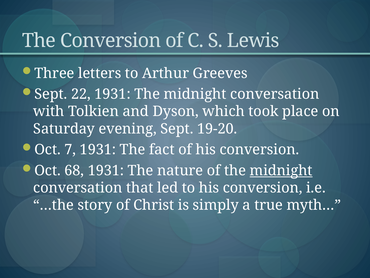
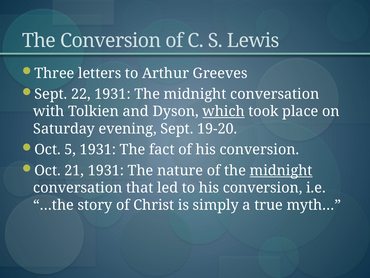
which underline: none -> present
7: 7 -> 5
68: 68 -> 21
